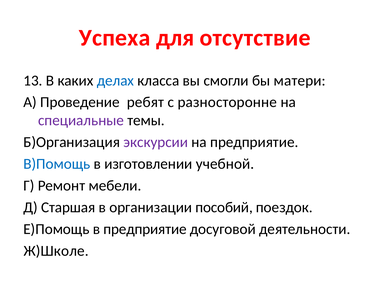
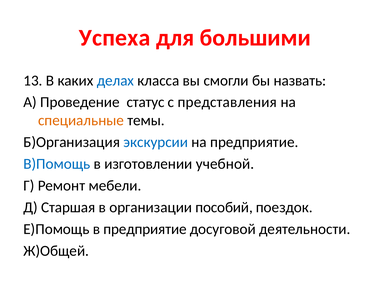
отсутствие: отсутствие -> большими
матери: матери -> назвать
ребят: ребят -> статус
разносторонне: разносторонне -> представления
специальные colour: purple -> orange
экскурсии colour: purple -> blue
Ж)Школе: Ж)Школе -> Ж)Общей
